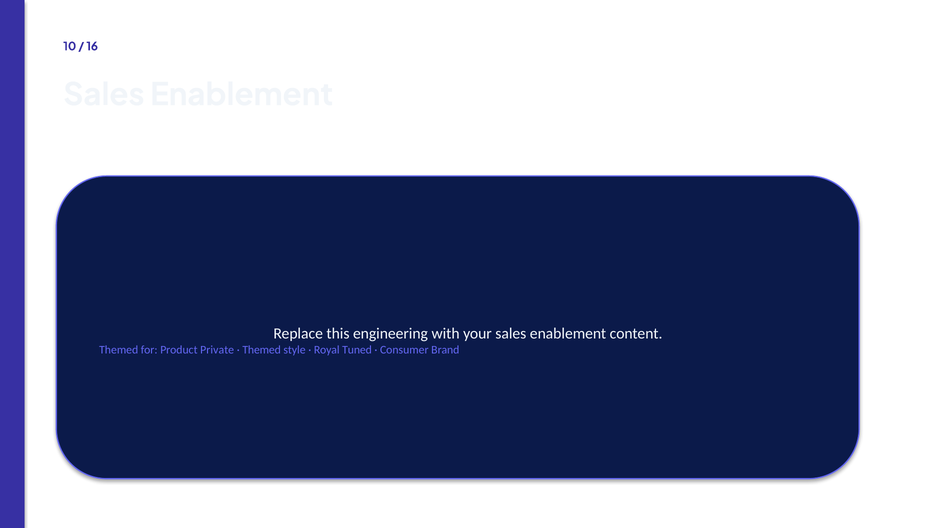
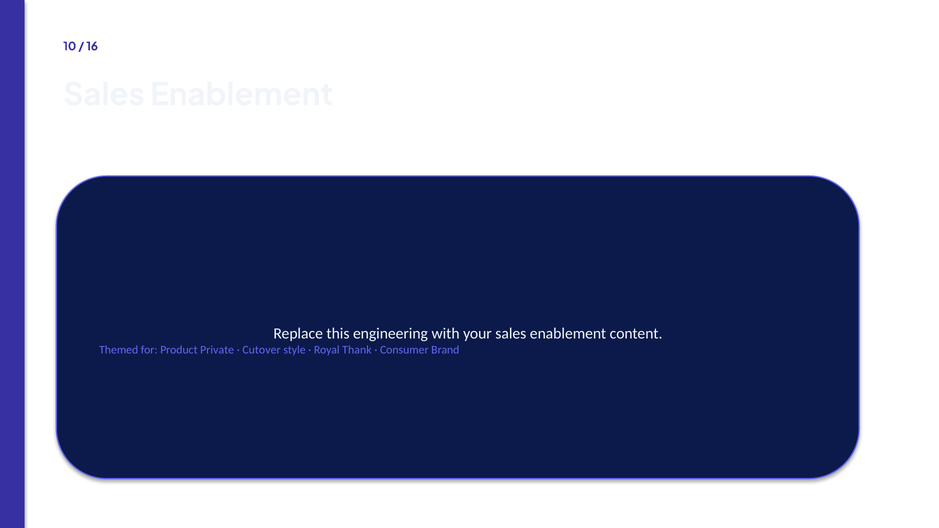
Themed at (262, 350): Themed -> Cutover
Tuned: Tuned -> Thank
